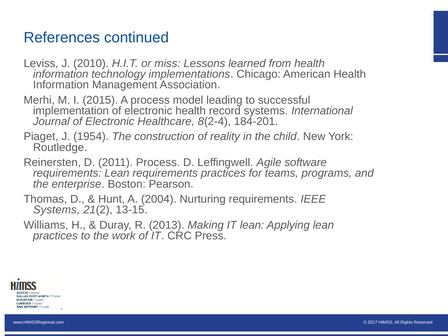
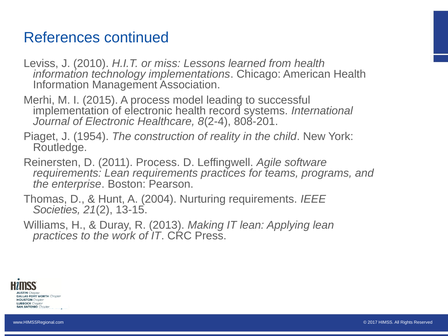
184-201: 184-201 -> 808-201
Systems at (57, 210): Systems -> Societies
